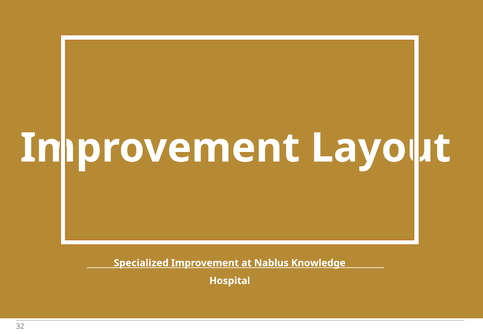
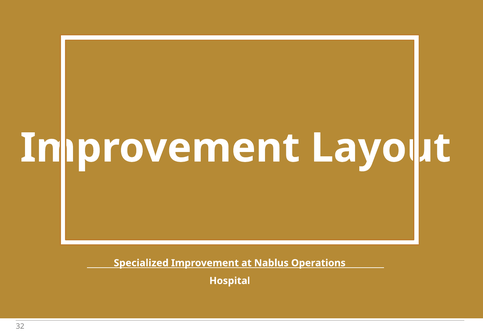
Knowledge: Knowledge -> Operations
